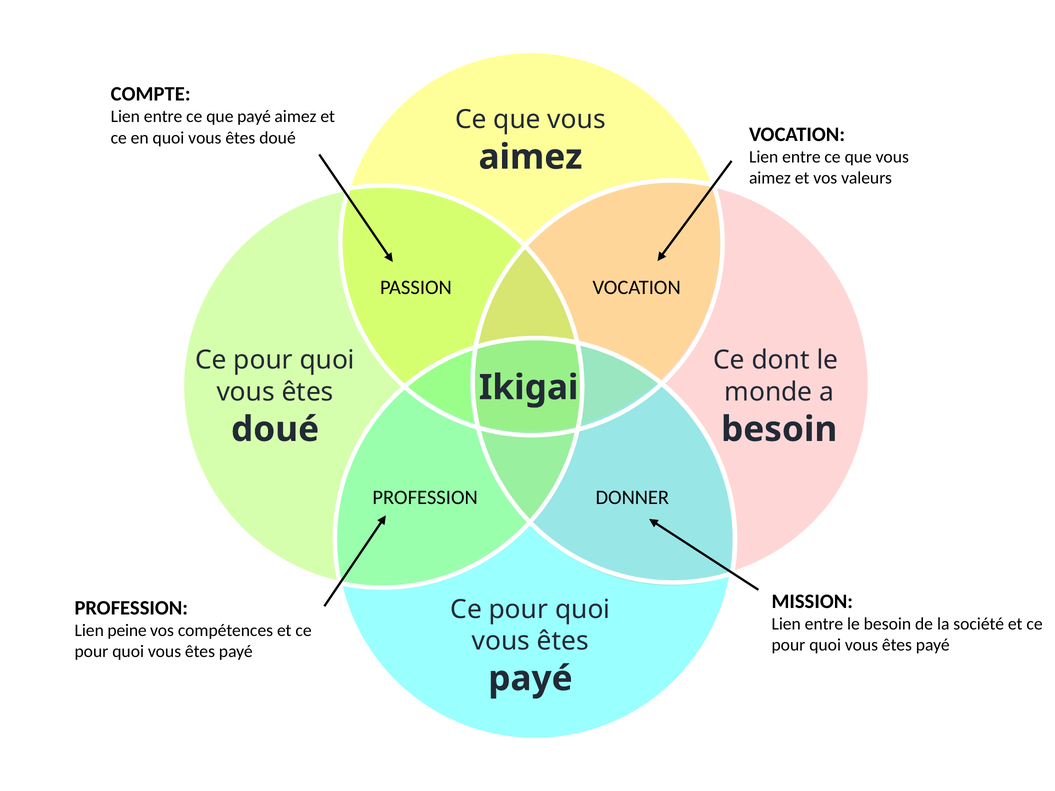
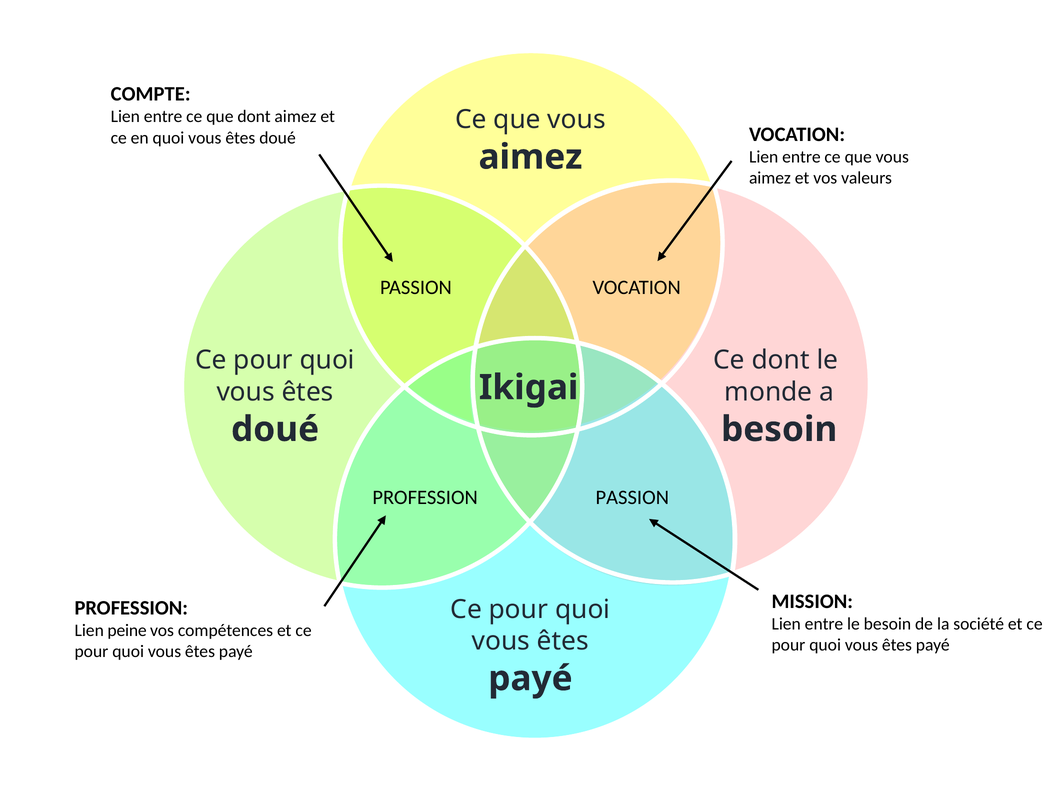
que payé: payé -> dont
PROFESSION DONNER: DONNER -> PASSION
